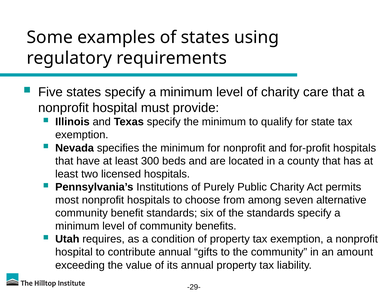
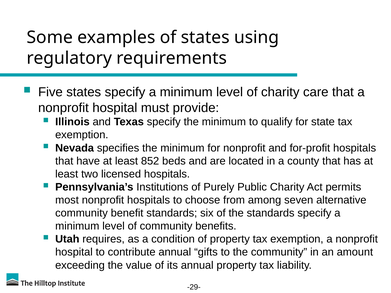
300: 300 -> 852
